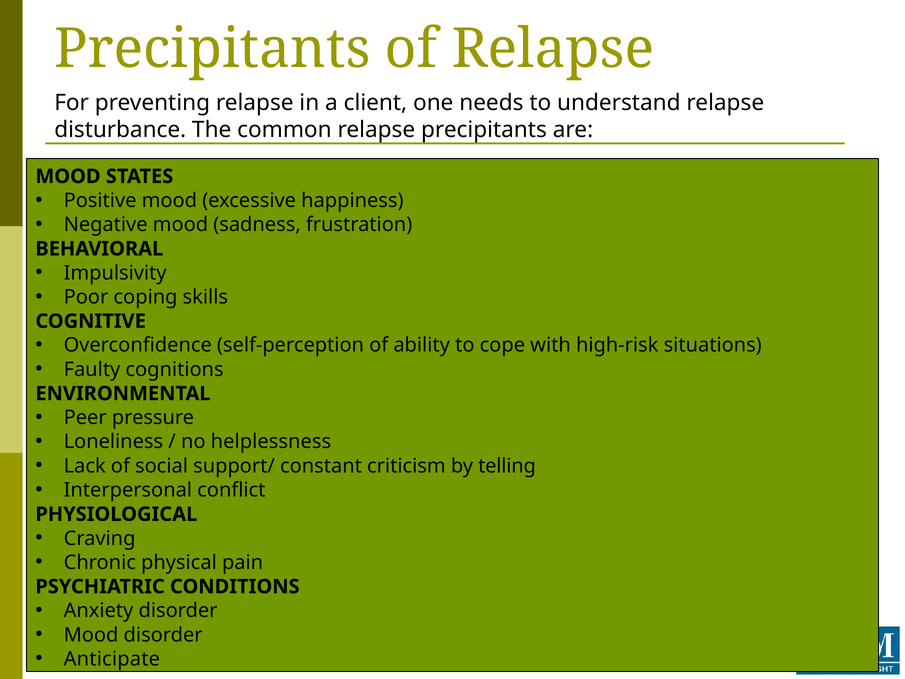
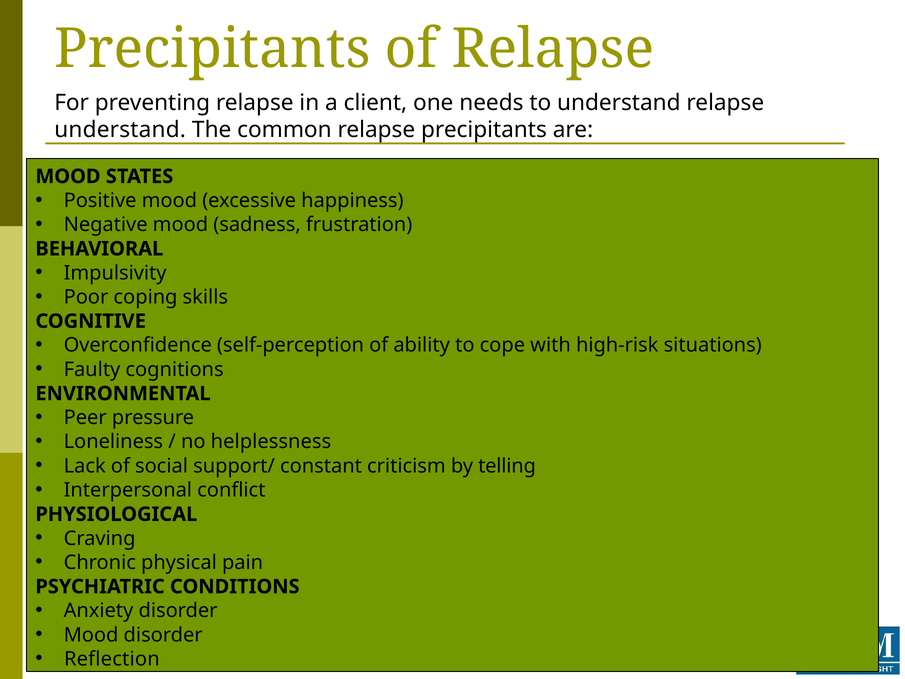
disturbance at (120, 130): disturbance -> understand
Anticipate: Anticipate -> Reflection
